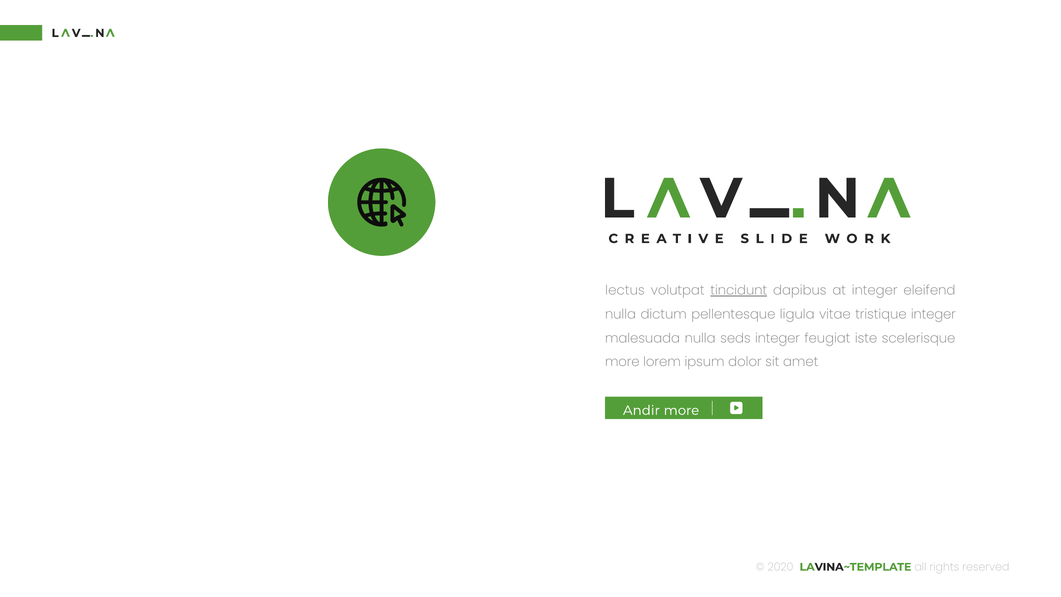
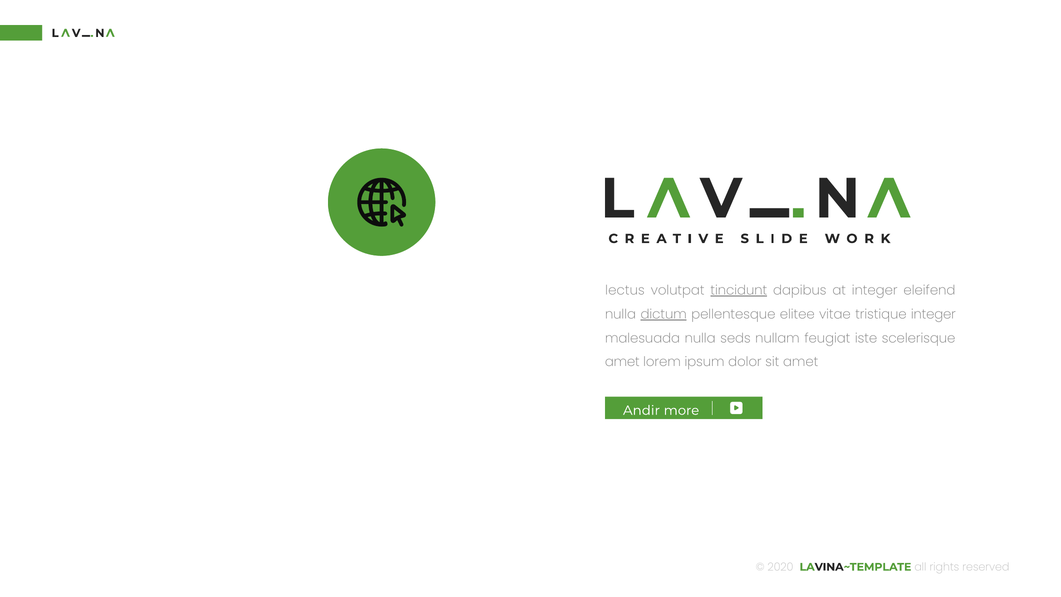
dictum underline: none -> present
ligula: ligula -> elitee
seds integer: integer -> nullam
more at (622, 362): more -> amet
